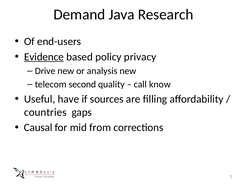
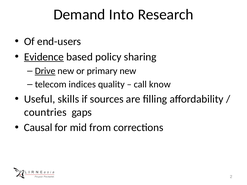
Java: Java -> Into
privacy: privacy -> sharing
Drive underline: none -> present
analysis: analysis -> primary
second: second -> indices
have: have -> skills
